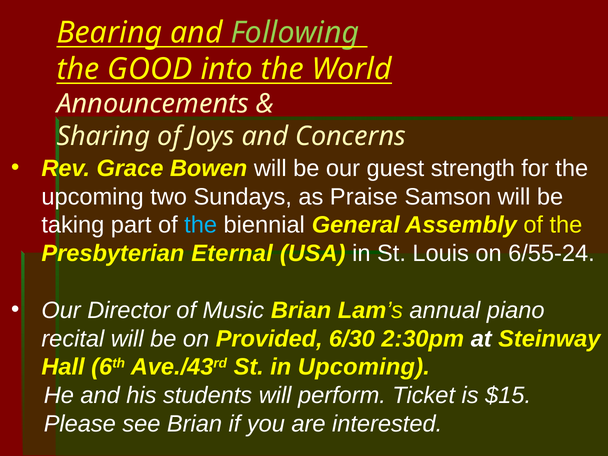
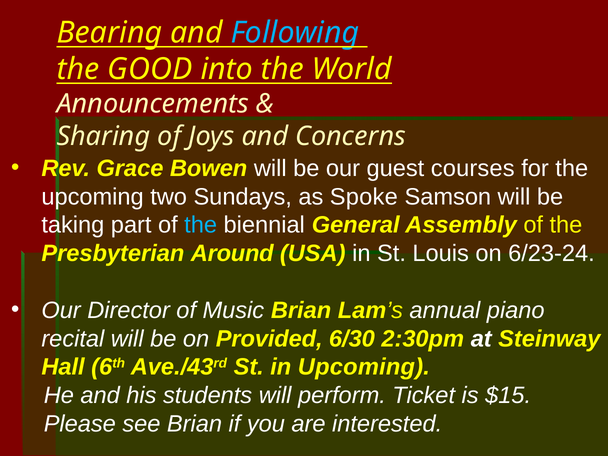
Following colour: light green -> light blue
strength: strength -> courses
Praise: Praise -> Spoke
Eternal: Eternal -> Around
6/55-24: 6/55-24 -> 6/23-24
